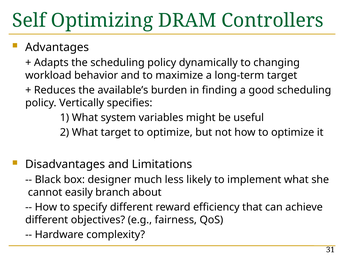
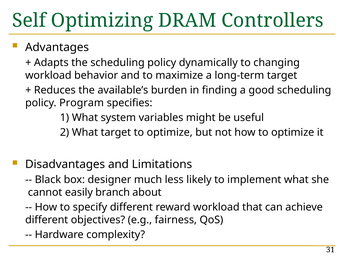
Vertically: Vertically -> Program
reward efficiency: efficiency -> workload
